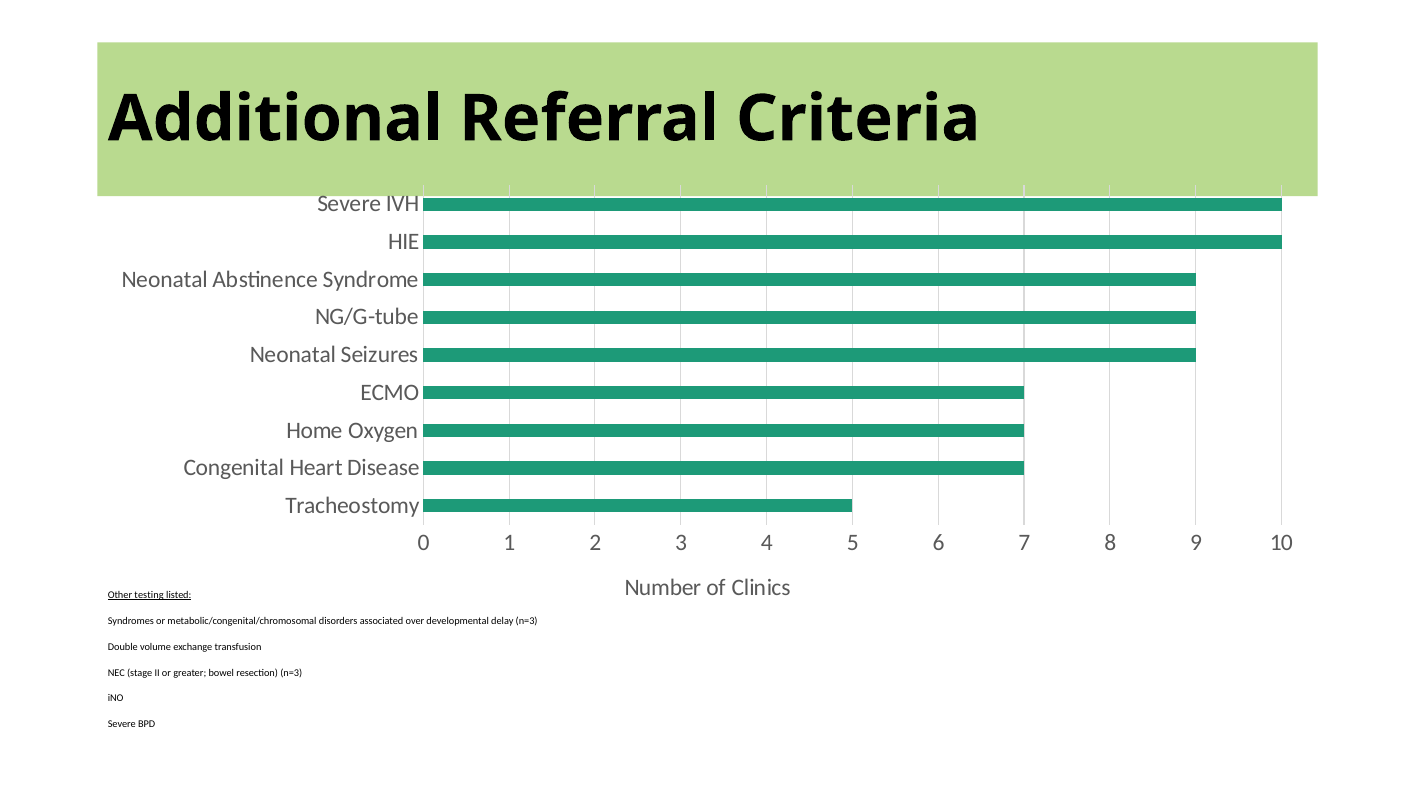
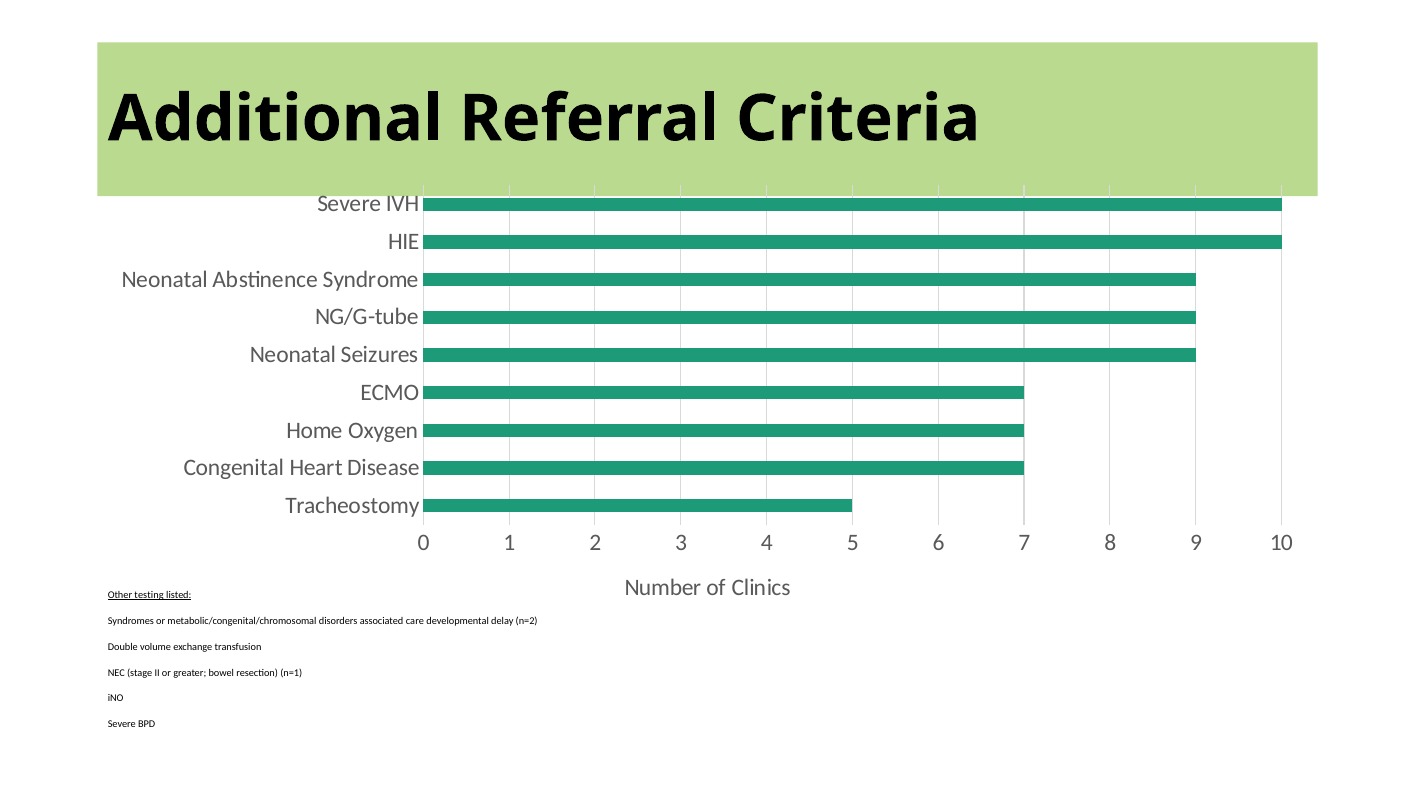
over: over -> care
delay n=3: n=3 -> n=2
resection n=3: n=3 -> n=1
